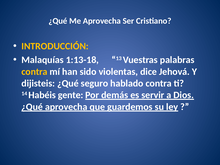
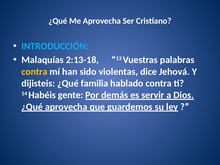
INTRODUCCIÓN colour: yellow -> light blue
1:13-18: 1:13-18 -> 2:13-18
seguro: seguro -> familia
